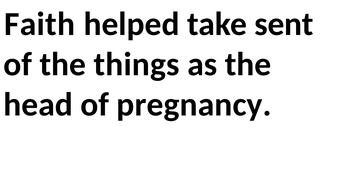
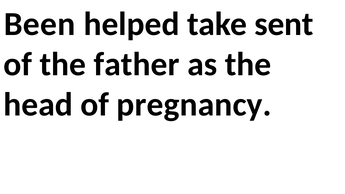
Faith: Faith -> Been
things: things -> father
